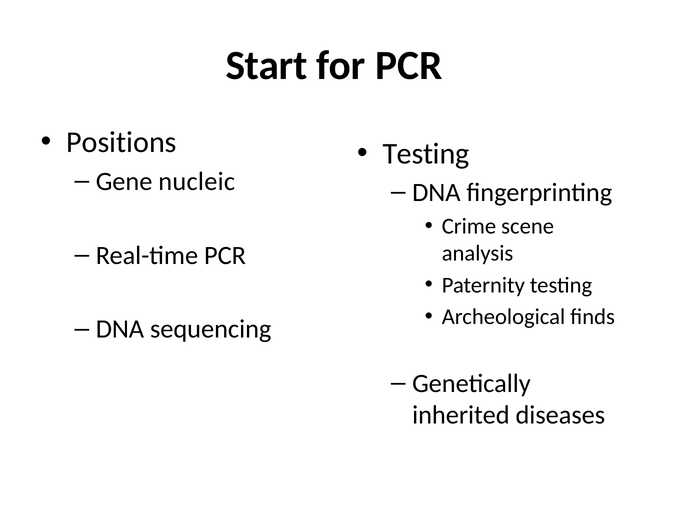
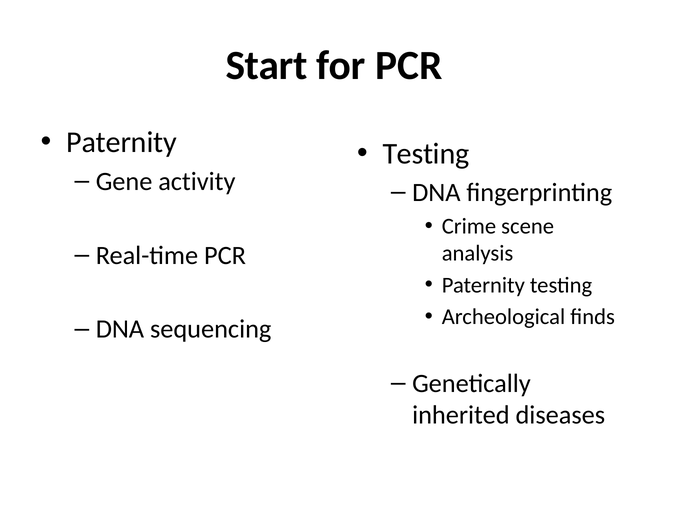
Positions at (121, 142): Positions -> Paternity
nucleic: nucleic -> activity
